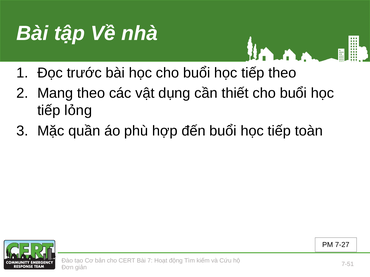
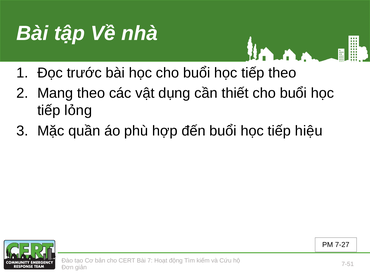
toàn: toàn -> hiệu
